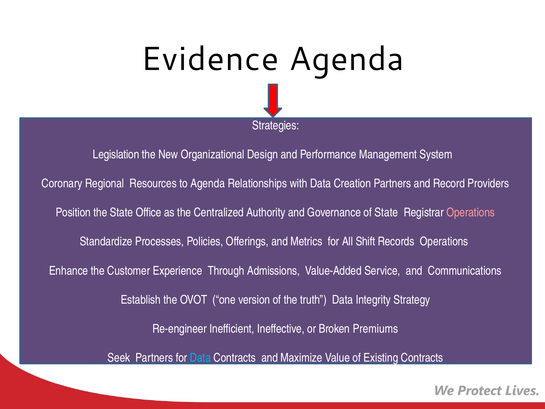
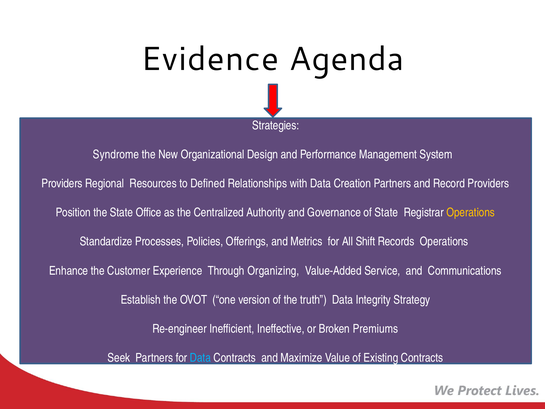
Legislation: Legislation -> Syndrome
Coronary at (62, 183): Coronary -> Providers
to Agenda: Agenda -> Defined
Operations at (471, 212) colour: pink -> yellow
Admissions: Admissions -> Organizing
